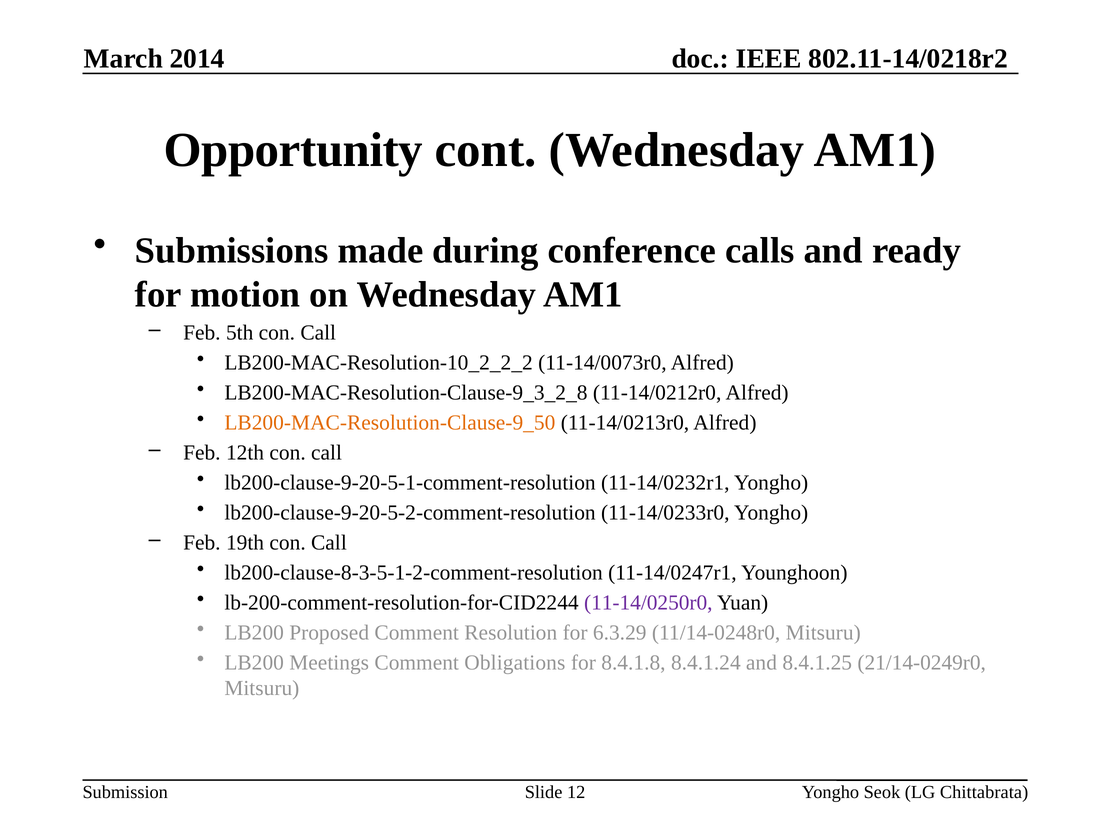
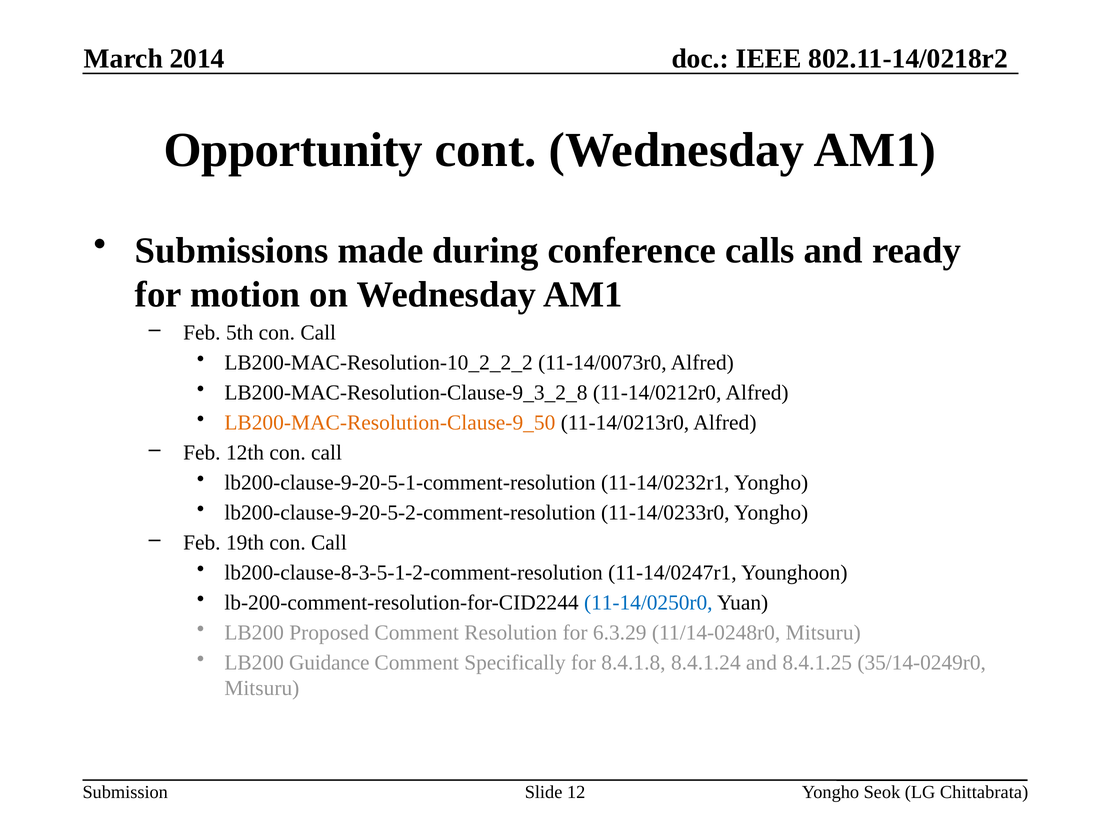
11-14/0250r0 colour: purple -> blue
Meetings: Meetings -> Guidance
Obligations: Obligations -> Specifically
21/14-0249r0: 21/14-0249r0 -> 35/14-0249r0
